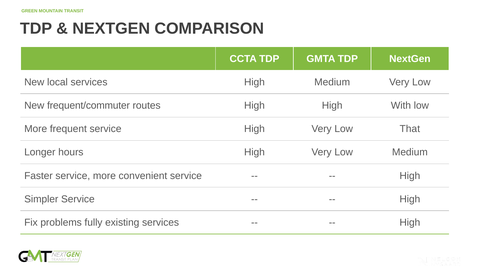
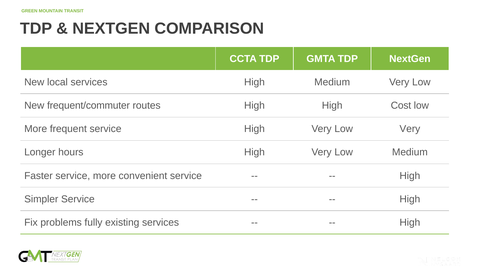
With: With -> Cost
Low That: That -> Very
